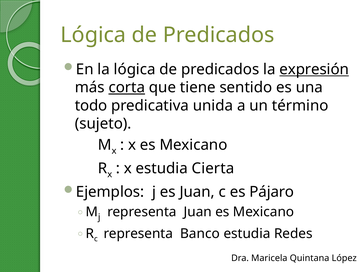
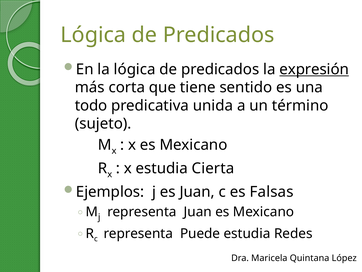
corta underline: present -> none
Pájaro: Pájaro -> Falsas
Banco: Banco -> Puede
